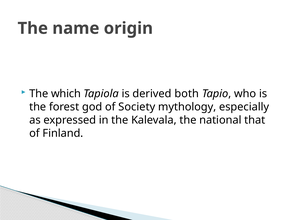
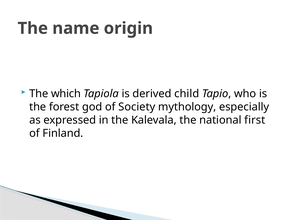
both: both -> child
that: that -> first
